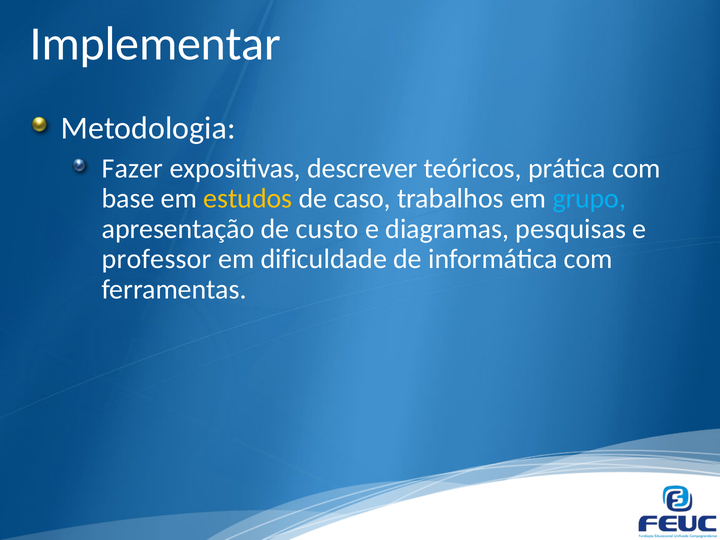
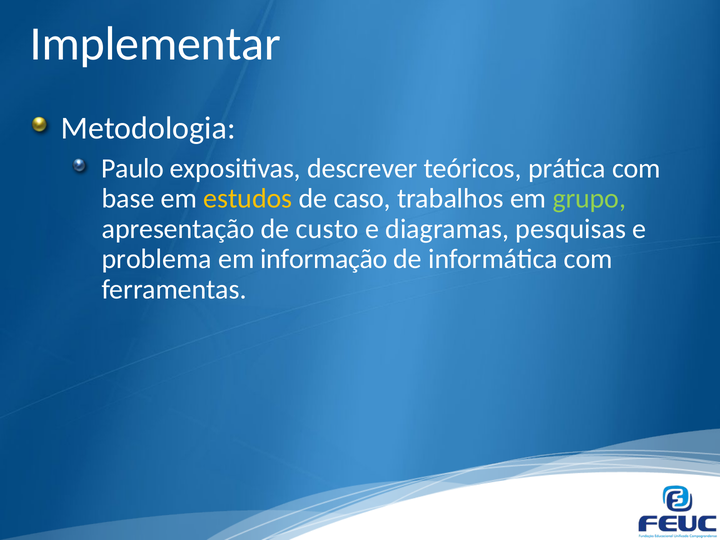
Fazer: Fazer -> Paulo
grupo colour: light blue -> light green
professor: professor -> problema
dificuldade: dificuldade -> informação
